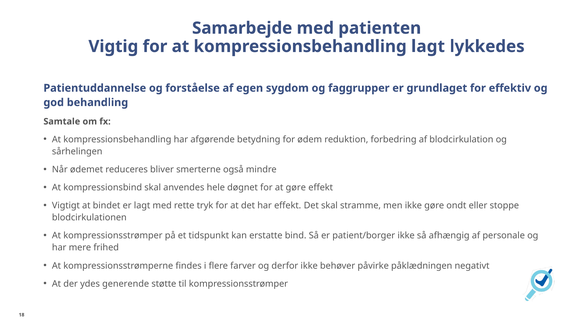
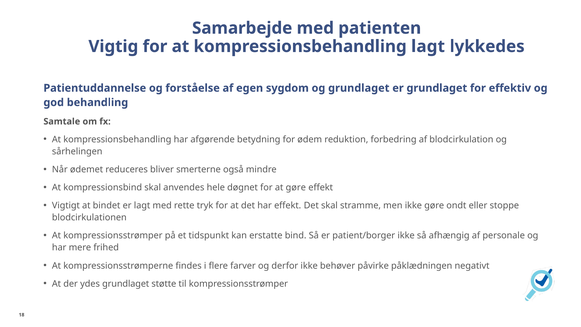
og faggrupper: faggrupper -> grundlaget
ydes generende: generende -> grundlaget
